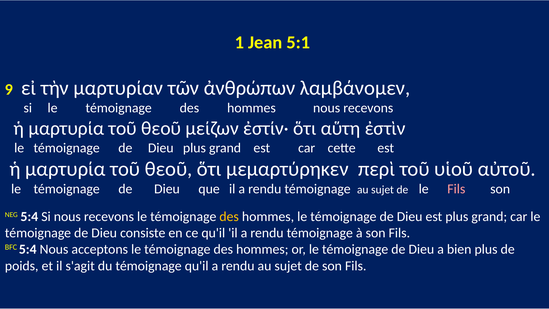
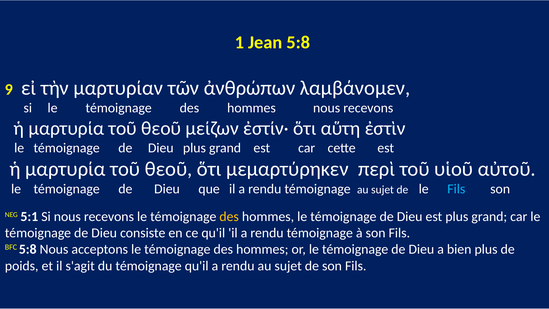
Jean 5:1: 5:1 -> 5:8
Fils at (456, 189) colour: pink -> light blue
NEG 5:4: 5:4 -> 5:1
BFC 5:4: 5:4 -> 5:8
